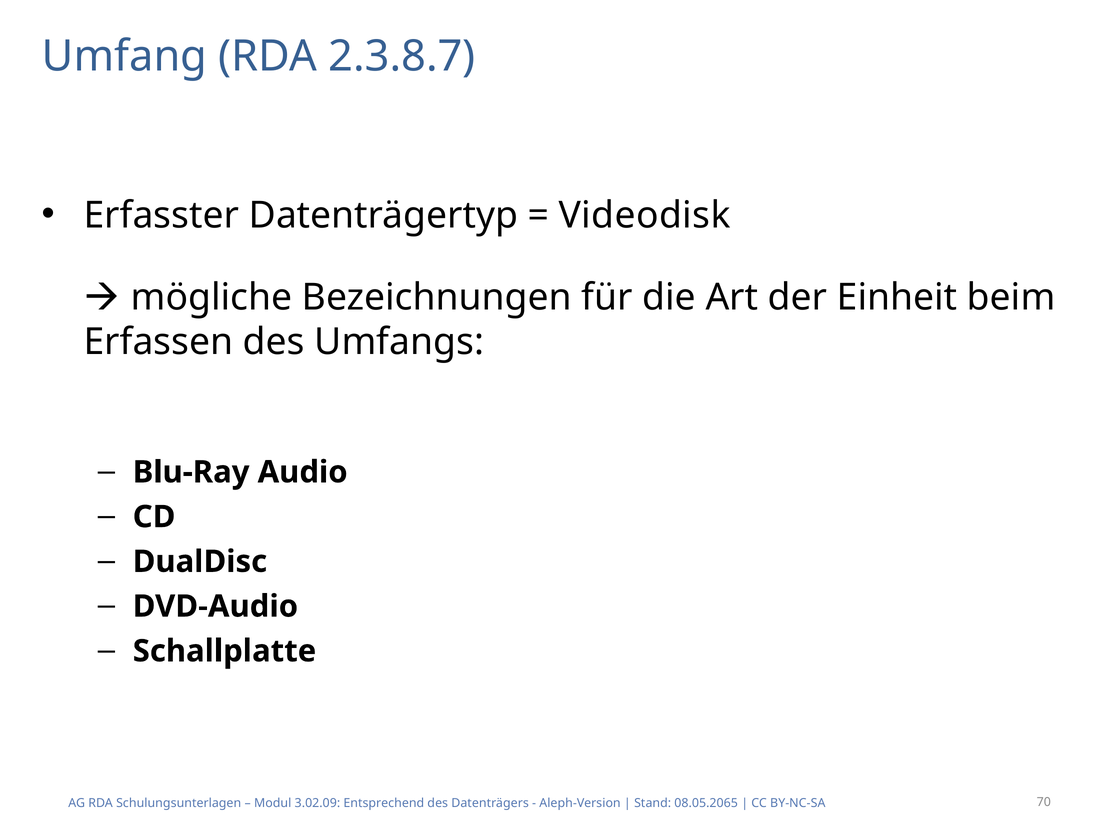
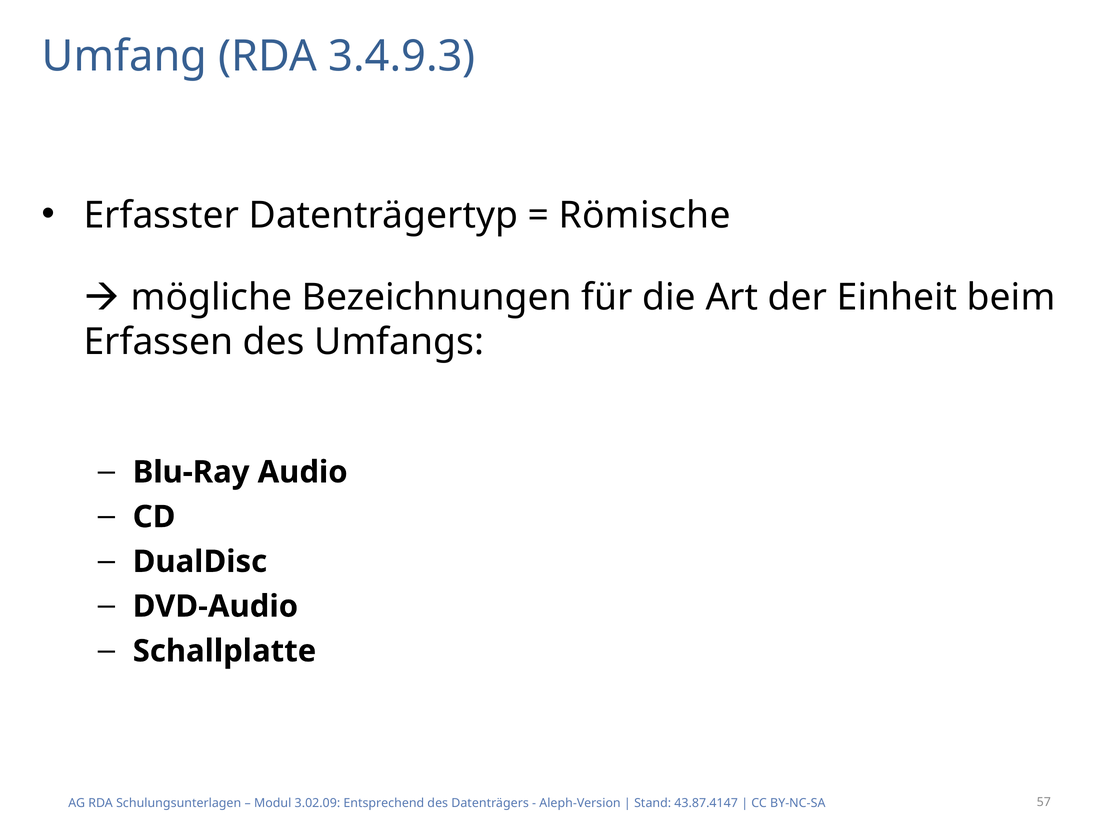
2.3.8.7: 2.3.8.7 -> 3.4.9.3
Videodisk: Videodisk -> Römische
08.05.2065: 08.05.2065 -> 43.87.4147
70: 70 -> 57
